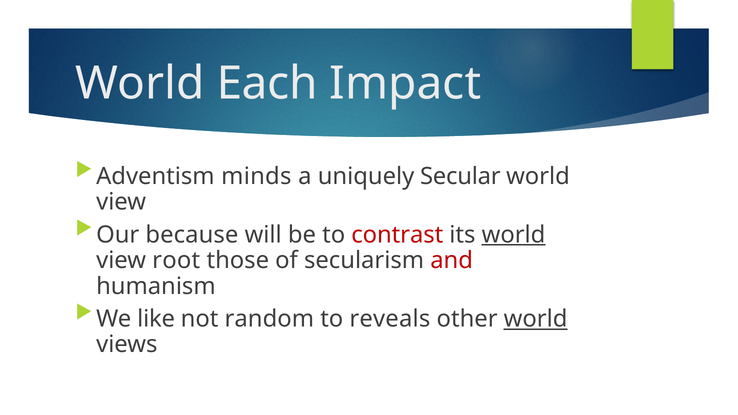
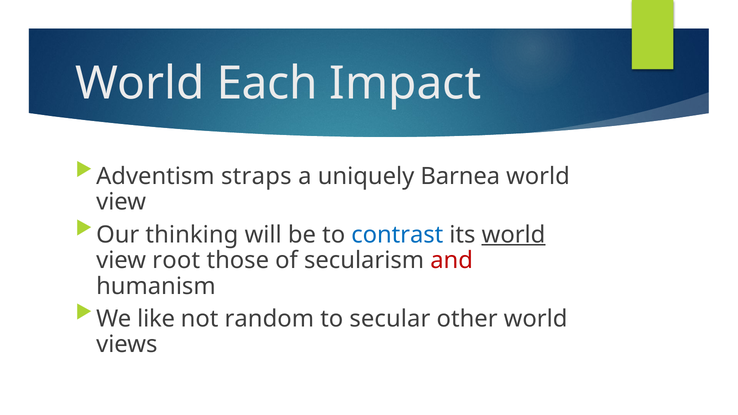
minds: minds -> straps
Secular: Secular -> Barnea
because: because -> thinking
contrast colour: red -> blue
reveals: reveals -> secular
world at (536, 319) underline: present -> none
